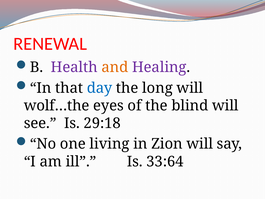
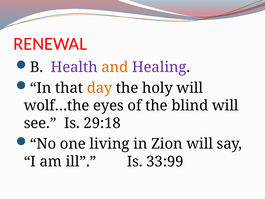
day colour: blue -> orange
long: long -> holy
33:64: 33:64 -> 33:99
